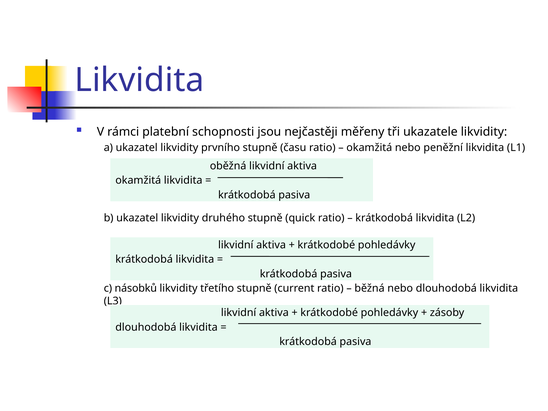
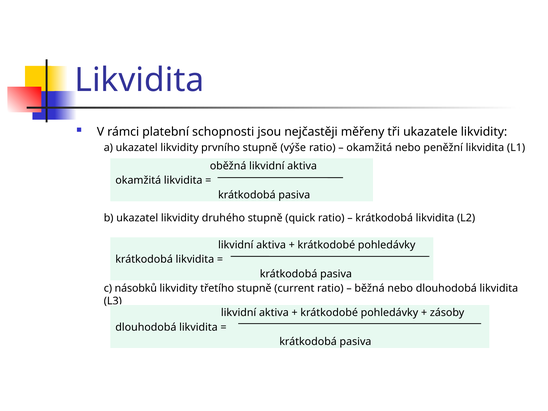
času: času -> výše
